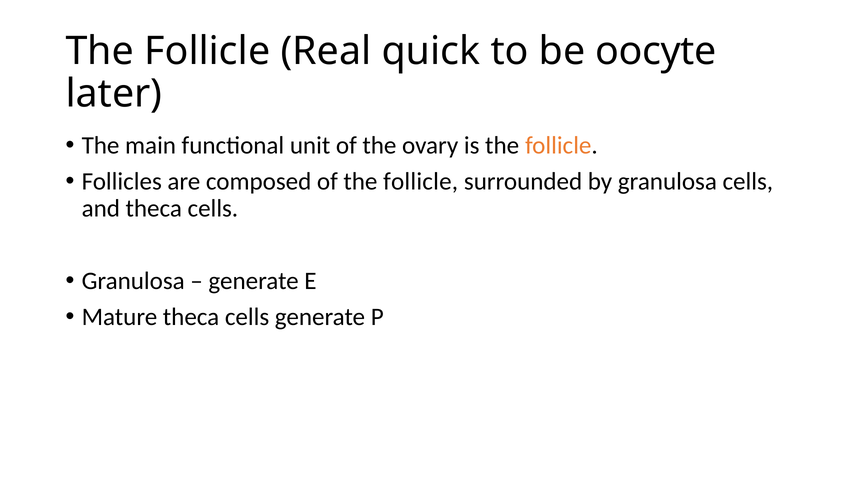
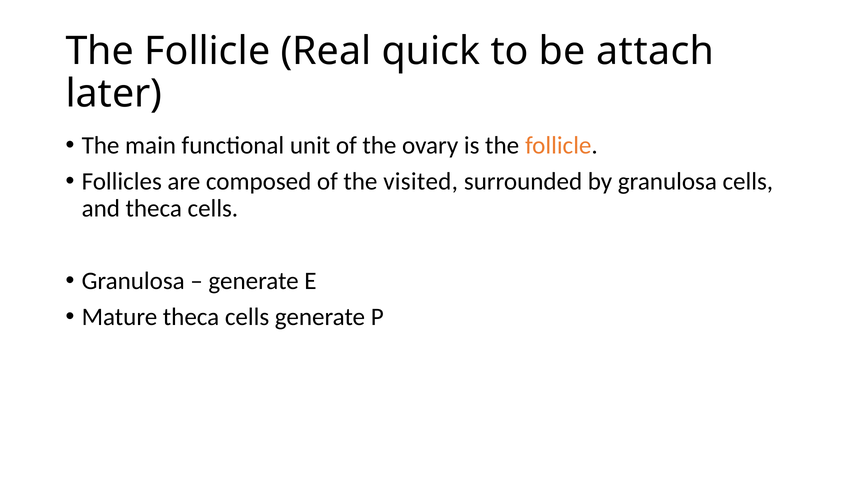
oocyte: oocyte -> attach
of the follicle: follicle -> visited
